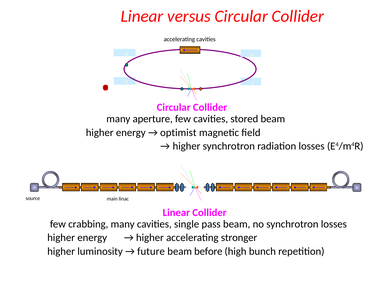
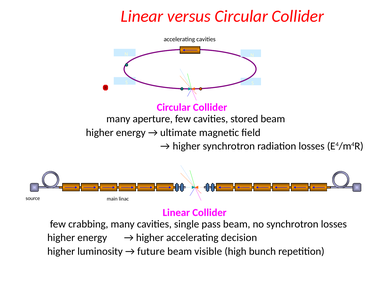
optimist: optimist -> ultimate
stronger: stronger -> decision
before: before -> visible
